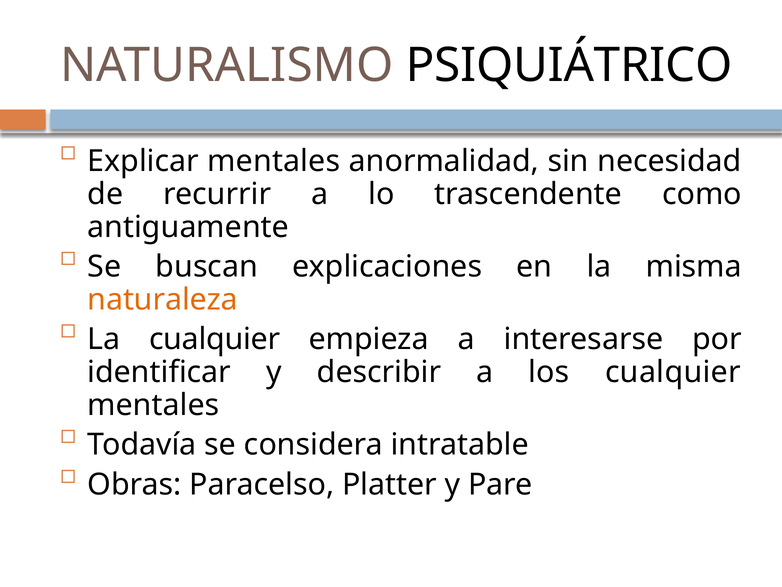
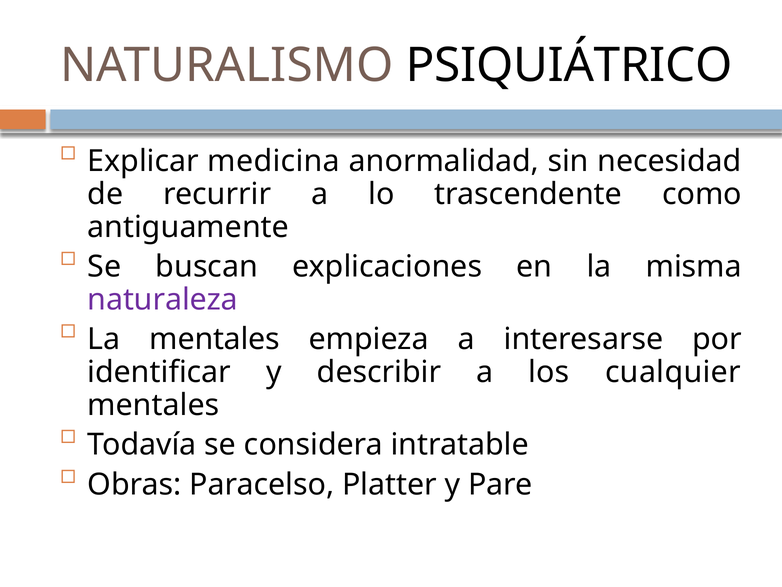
Explicar mentales: mentales -> medicina
naturaleza colour: orange -> purple
La cualquier: cualquier -> mentales
